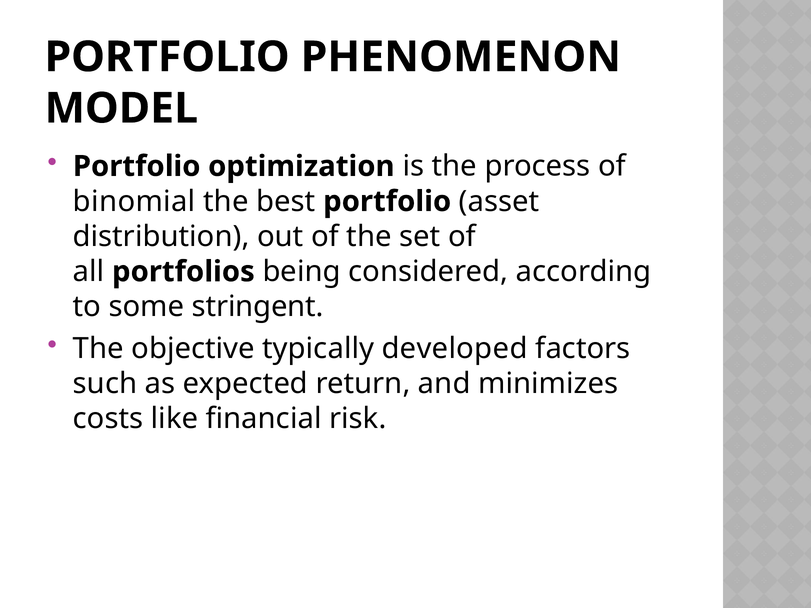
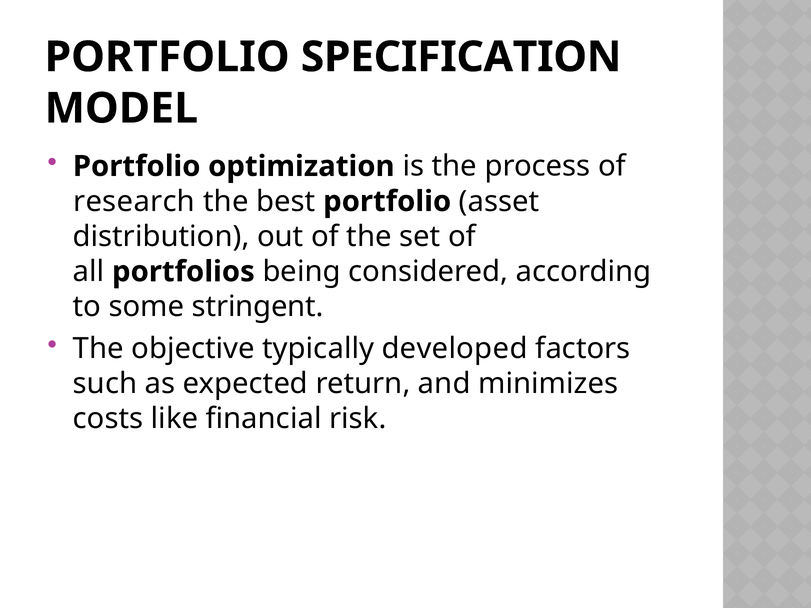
PHENOMENON: PHENOMENON -> SPECIFICATION
binomial: binomial -> research
